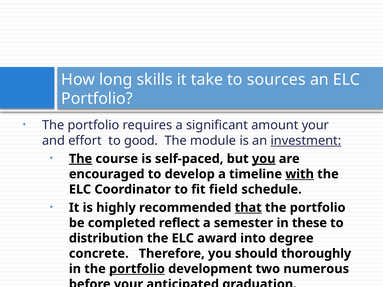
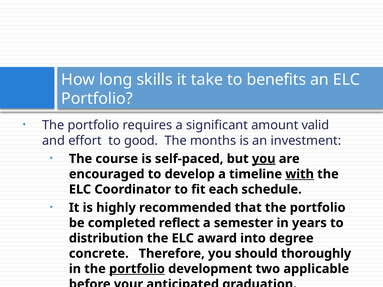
sources: sources -> benefits
amount your: your -> valid
module: module -> months
investment underline: present -> none
The at (81, 159) underline: present -> none
field: field -> each
that underline: present -> none
these: these -> years
numerous: numerous -> applicable
